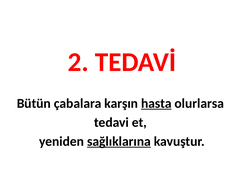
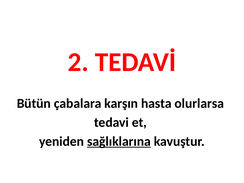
hasta underline: present -> none
